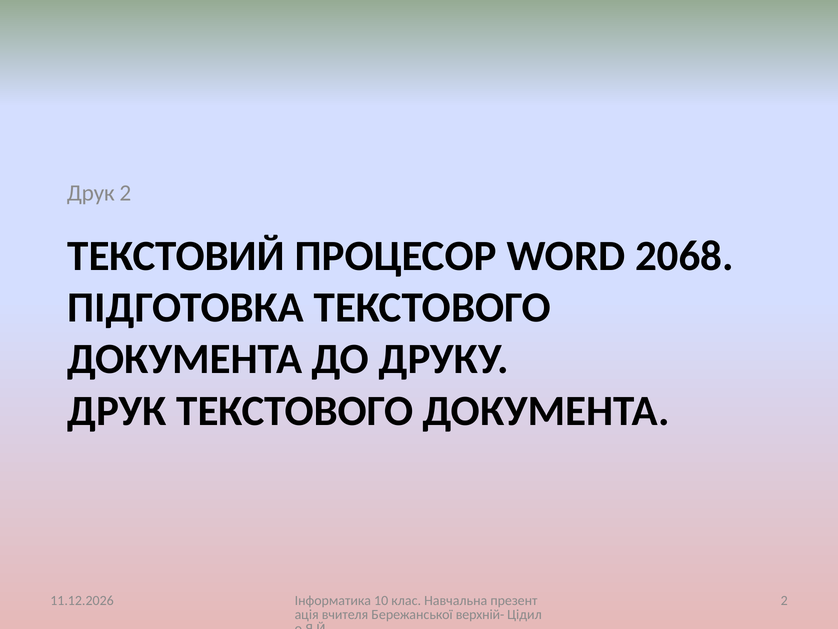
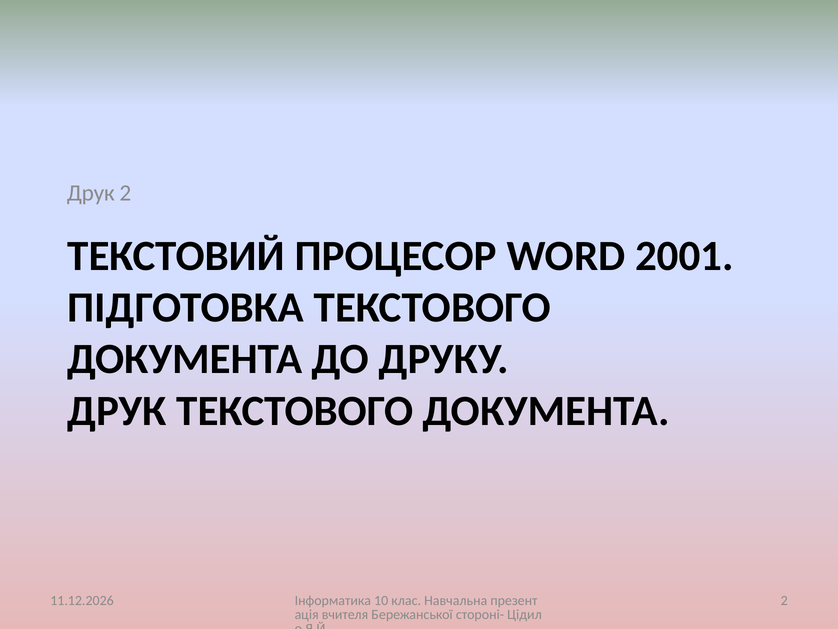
2068: 2068 -> 2001
верхній-: верхній- -> стороні-
